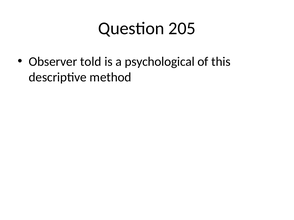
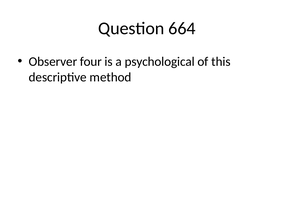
205: 205 -> 664
told: told -> four
